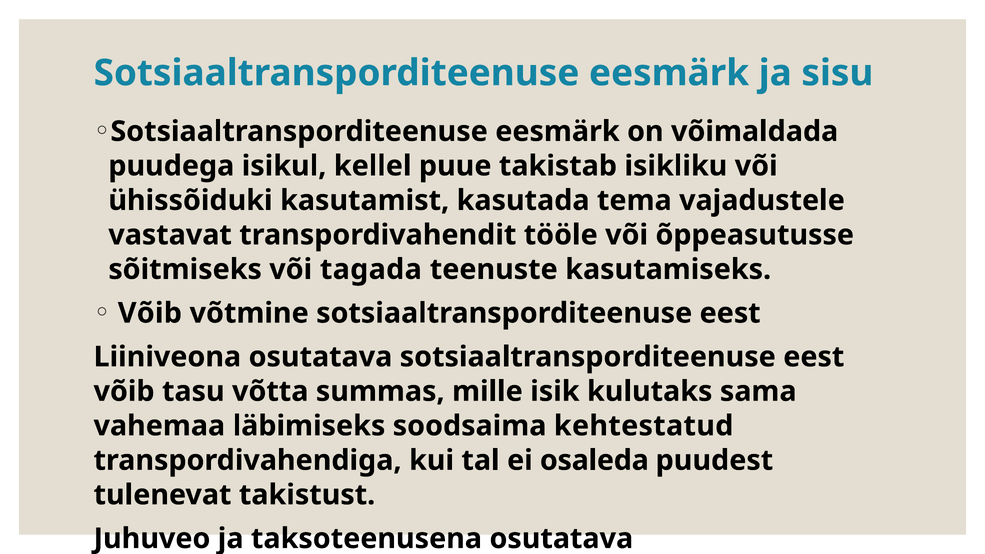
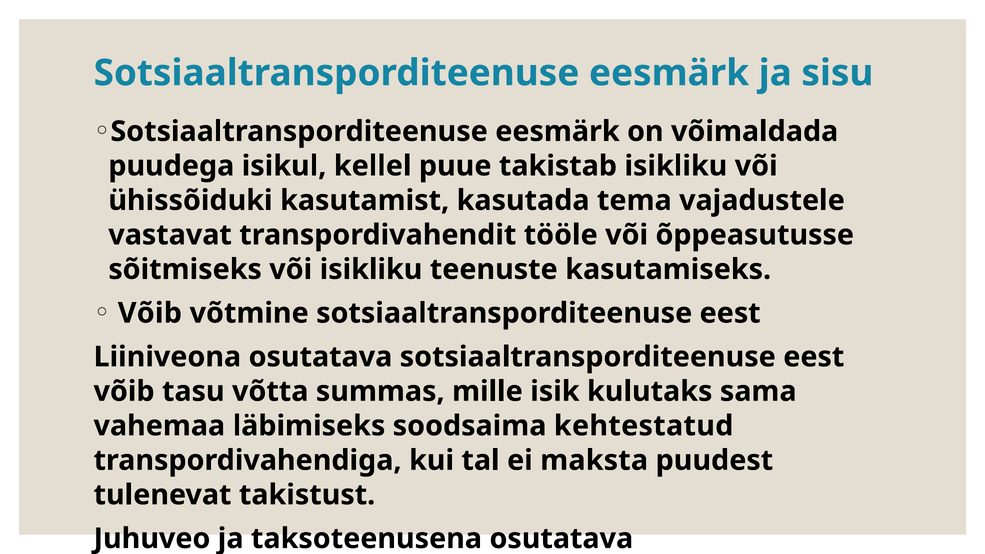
või tagada: tagada -> isikliku
osaleda: osaleda -> maksta
